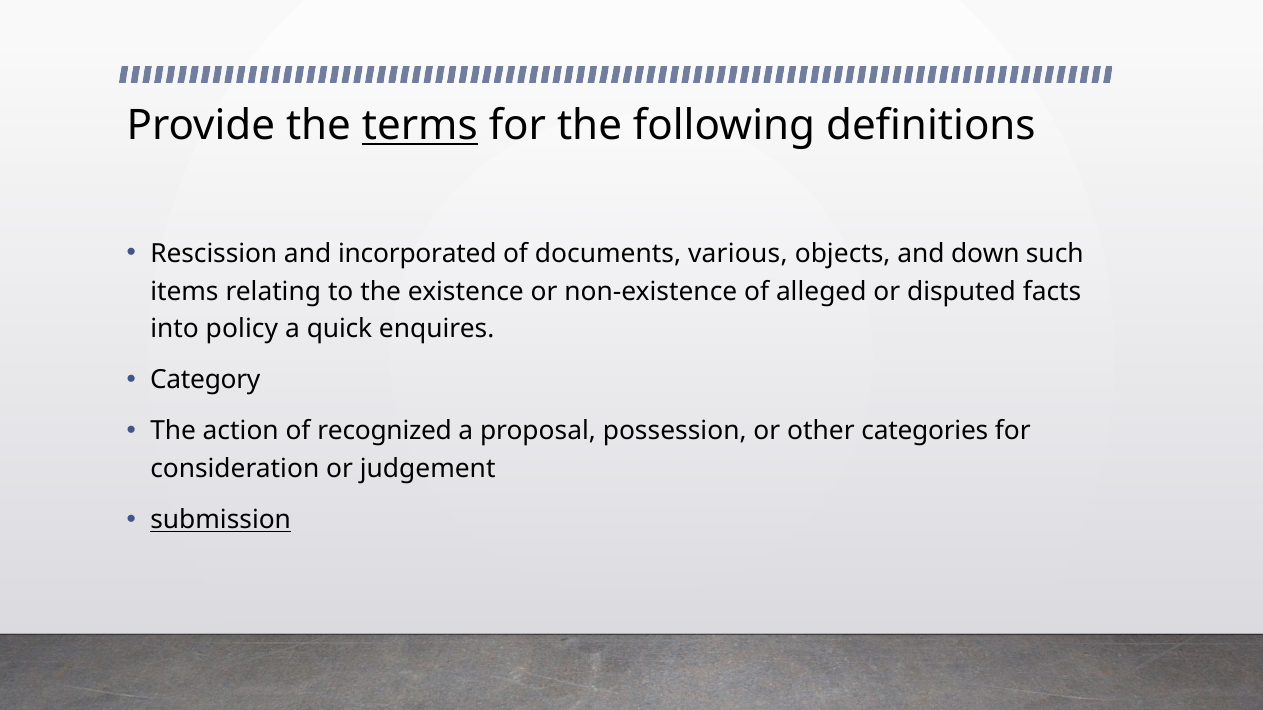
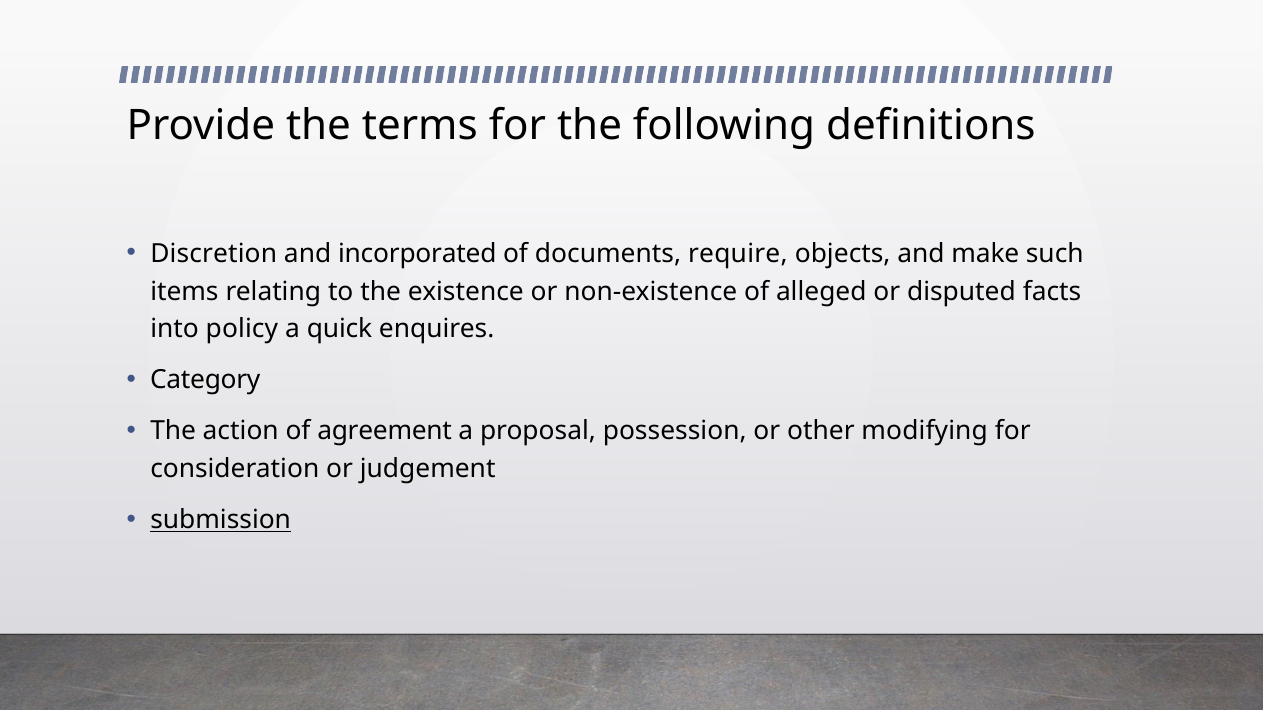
terms underline: present -> none
Rescission: Rescission -> Discretion
various: various -> require
down: down -> make
recognized: recognized -> agreement
categories: categories -> modifying
